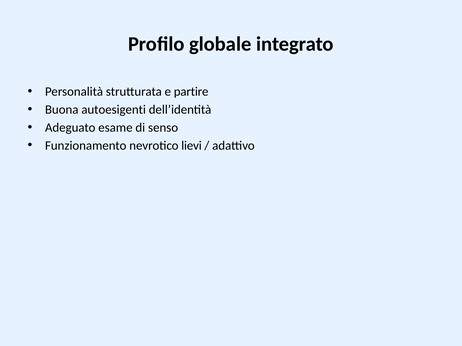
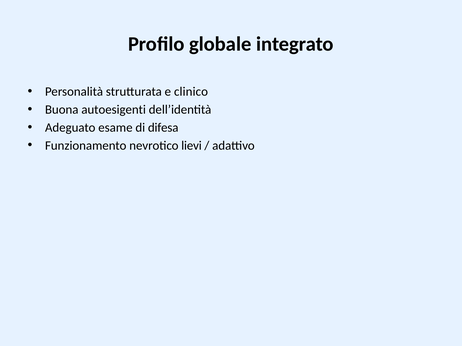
partire: partire -> clinico
senso: senso -> difesa
